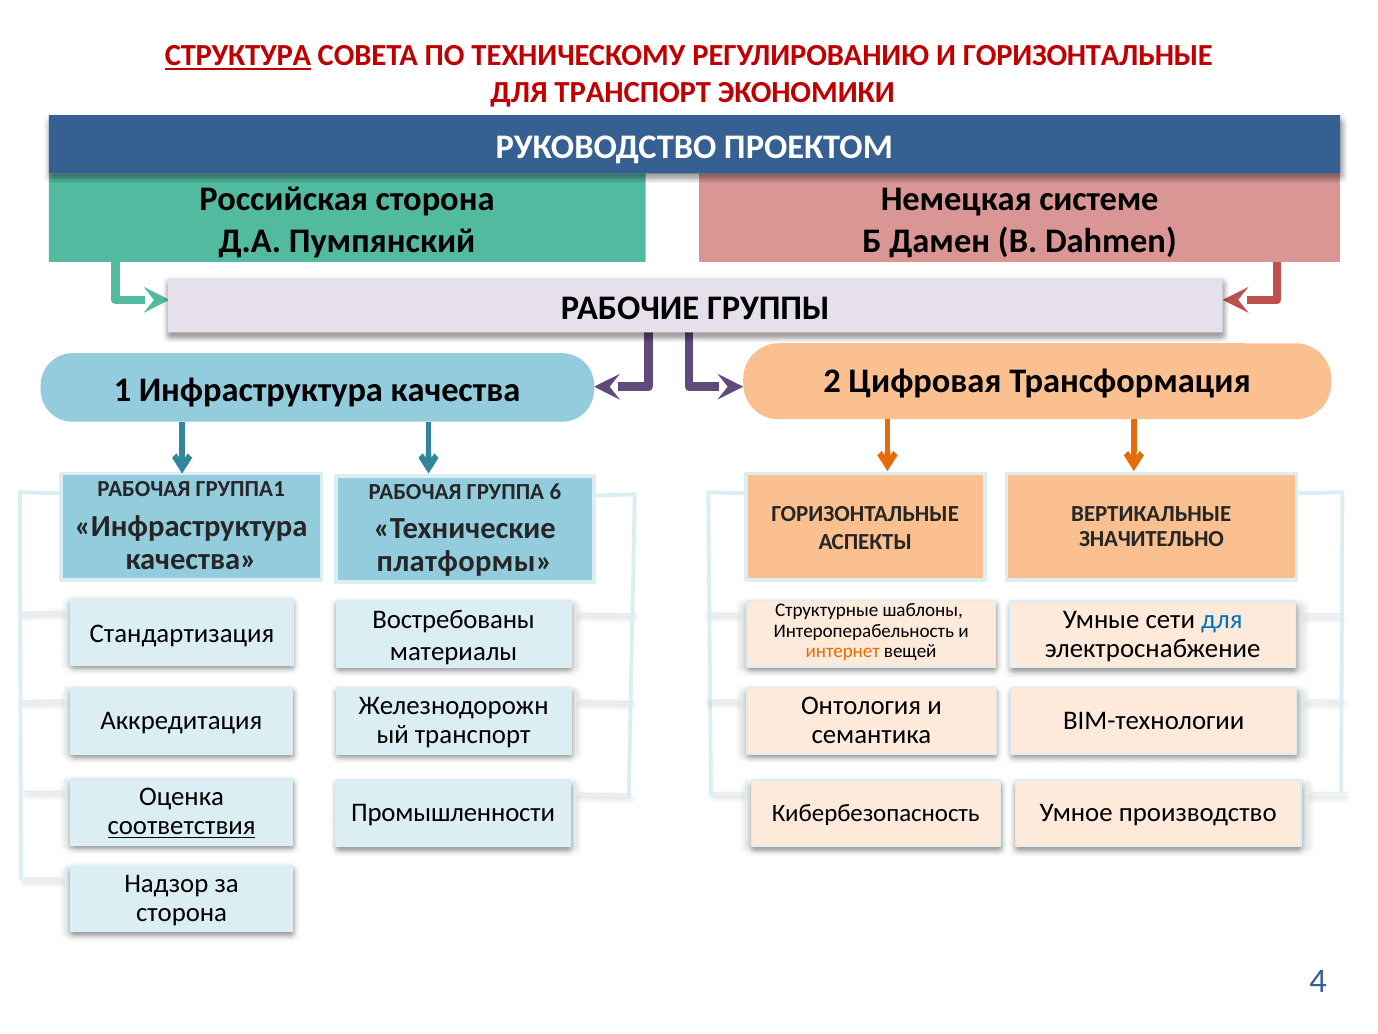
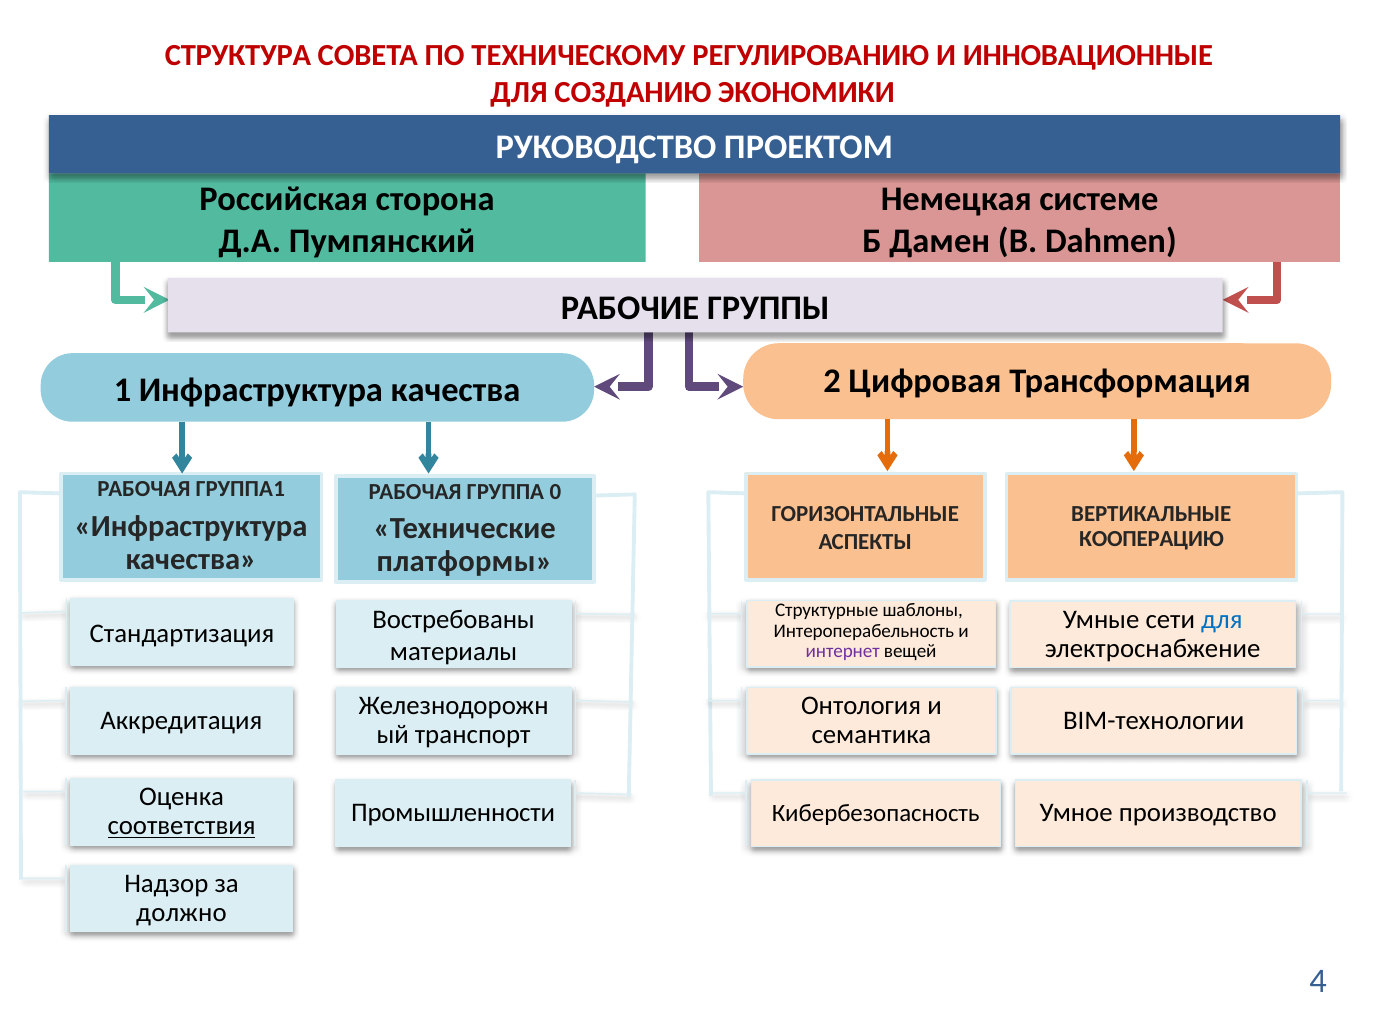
СТРУКТУРА underline: present -> none
И ГОРИЗОНТАЛЬНЫЕ: ГОРИЗОНТАЛЬНЫЕ -> ИННОВАЦИОННЫЕ
ДЛЯ ТРАНСПОРТ: ТРАНСПОРТ -> СОЗДАНИЮ
6: 6 -> 0
ЗНАЧИТЕЛЬНО: ЗНАЧИТЕЛЬНО -> КООПЕРАЦИЮ
интернет colour: orange -> purple
сторона at (182, 912): сторона -> должно
